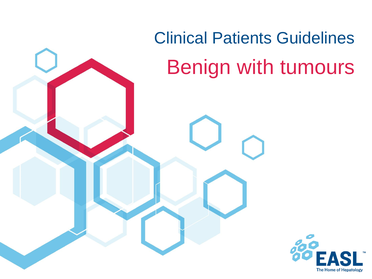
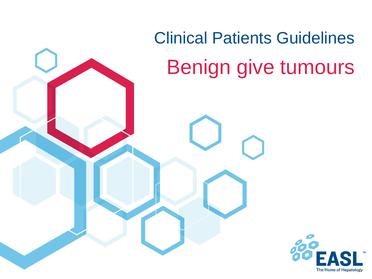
with: with -> give
